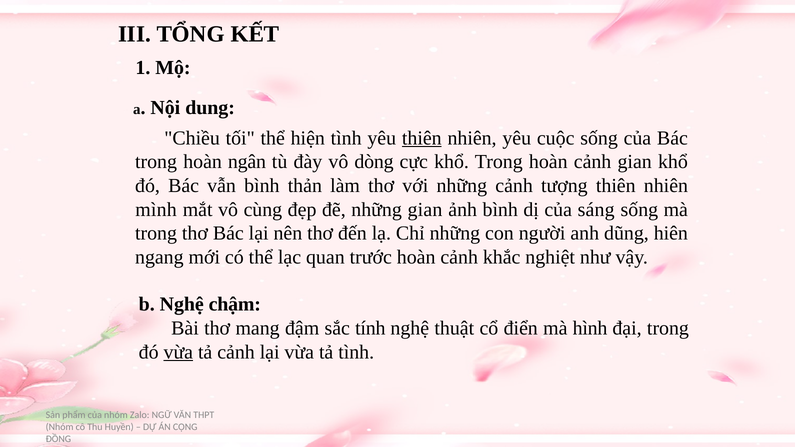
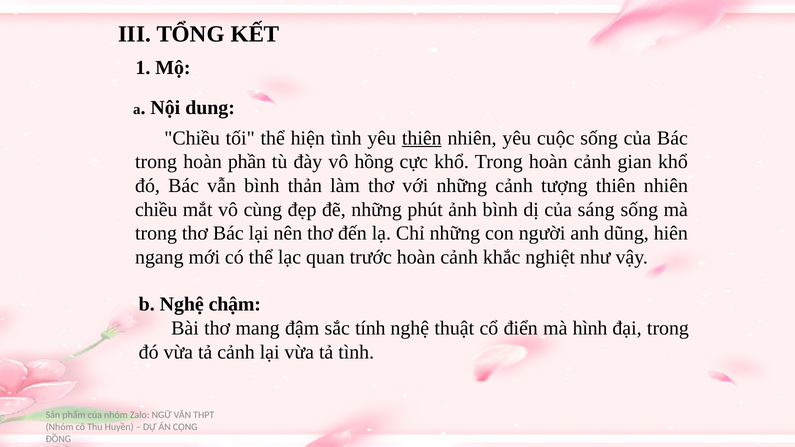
ngân: ngân -> phần
dòng: dòng -> hồng
mình at (156, 210): mình -> chiều
những gian: gian -> phút
vừa at (178, 352) underline: present -> none
